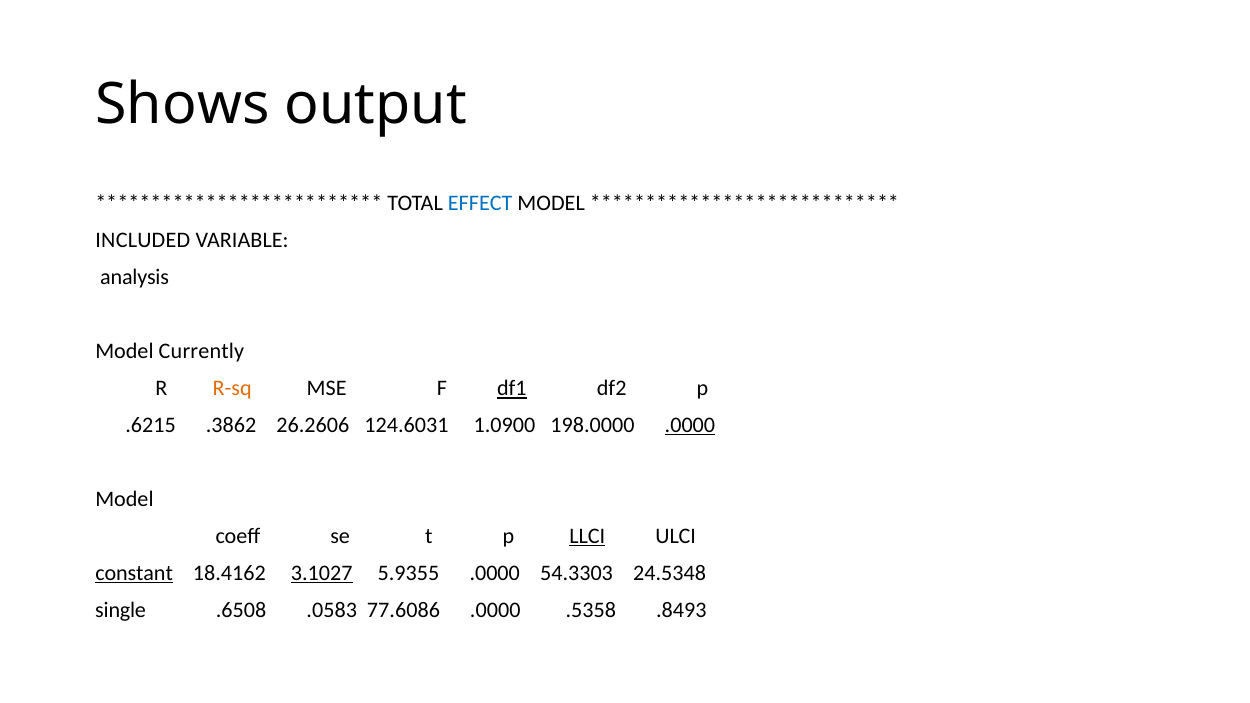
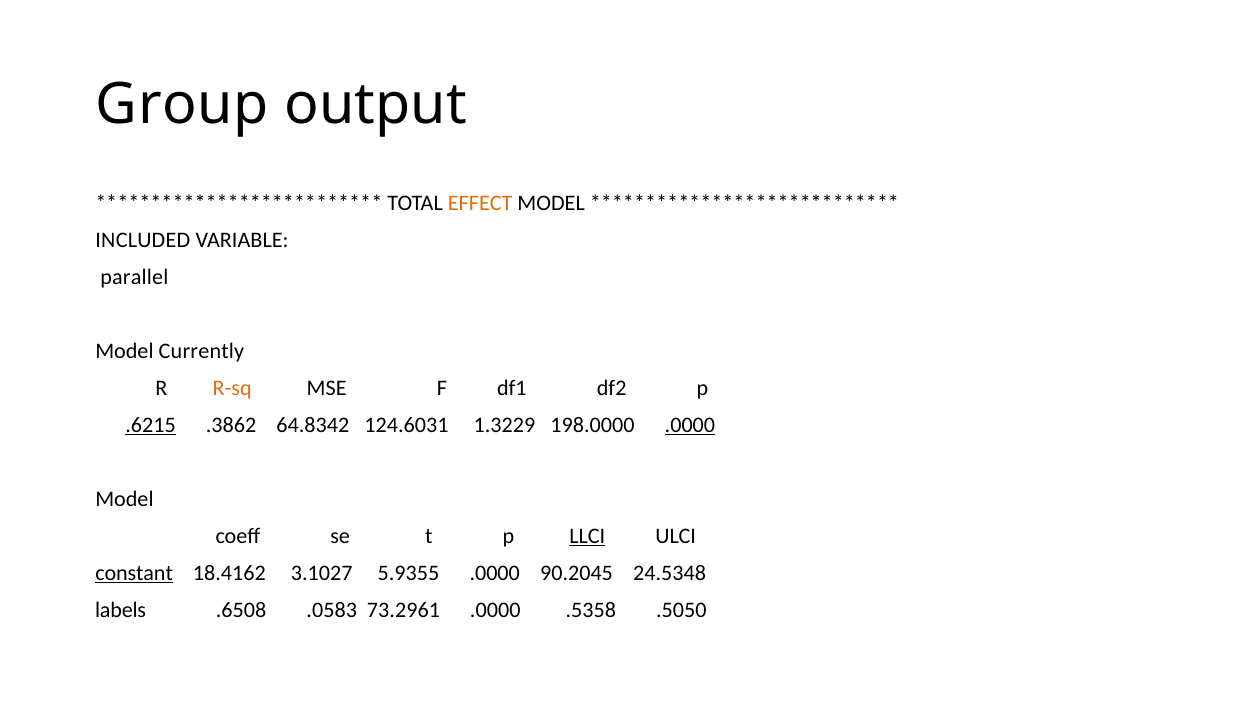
Shows: Shows -> Group
EFFECT colour: blue -> orange
analysis: analysis -> parallel
df1 underline: present -> none
.6215 underline: none -> present
26.2606: 26.2606 -> 64.8342
1.0900: 1.0900 -> 1.3229
3.1027 underline: present -> none
54.3303: 54.3303 -> 90.2045
single: single -> labels
77.6086: 77.6086 -> 73.2961
.8493: .8493 -> .5050
